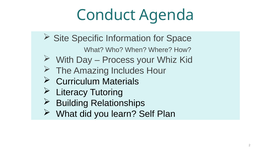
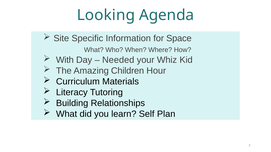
Conduct: Conduct -> Looking
Process: Process -> Needed
Includes: Includes -> Children
